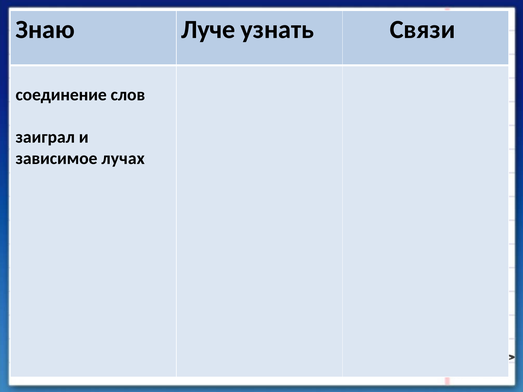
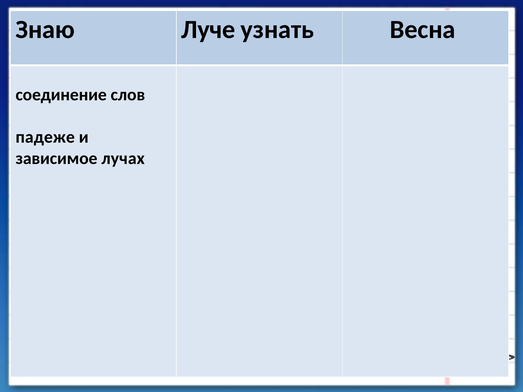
Связи: Связи -> Весна
заиграл: заиграл -> падеже
